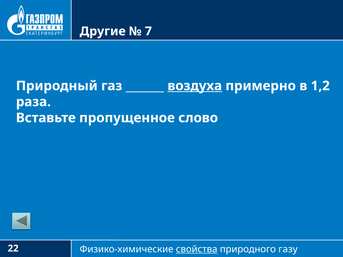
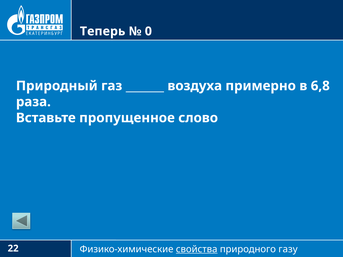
Другие: Другие -> Теперь
7: 7 -> 0
воздуха underline: present -> none
1,2: 1,2 -> 6,8
